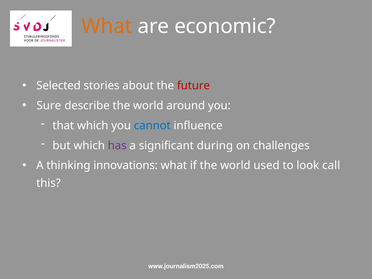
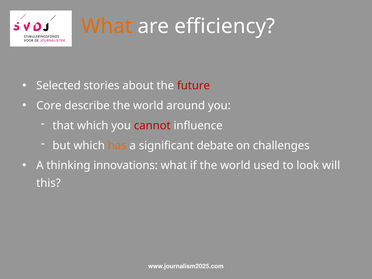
economic: economic -> efficiency
Sure: Sure -> Core
cannot colour: blue -> red
has colour: purple -> orange
during: during -> debate
call: call -> will
